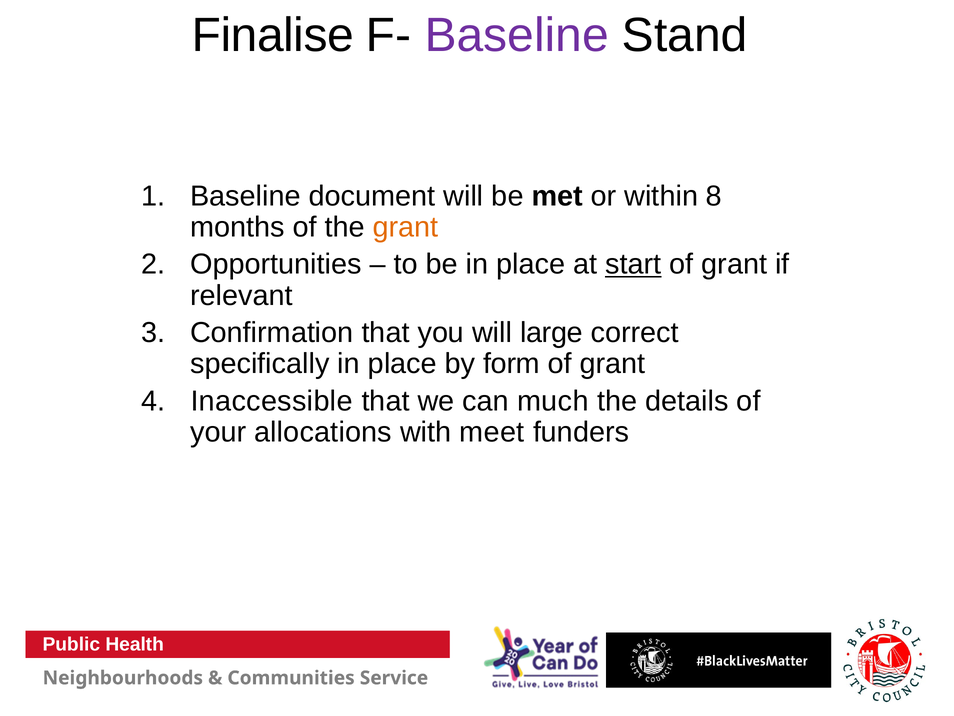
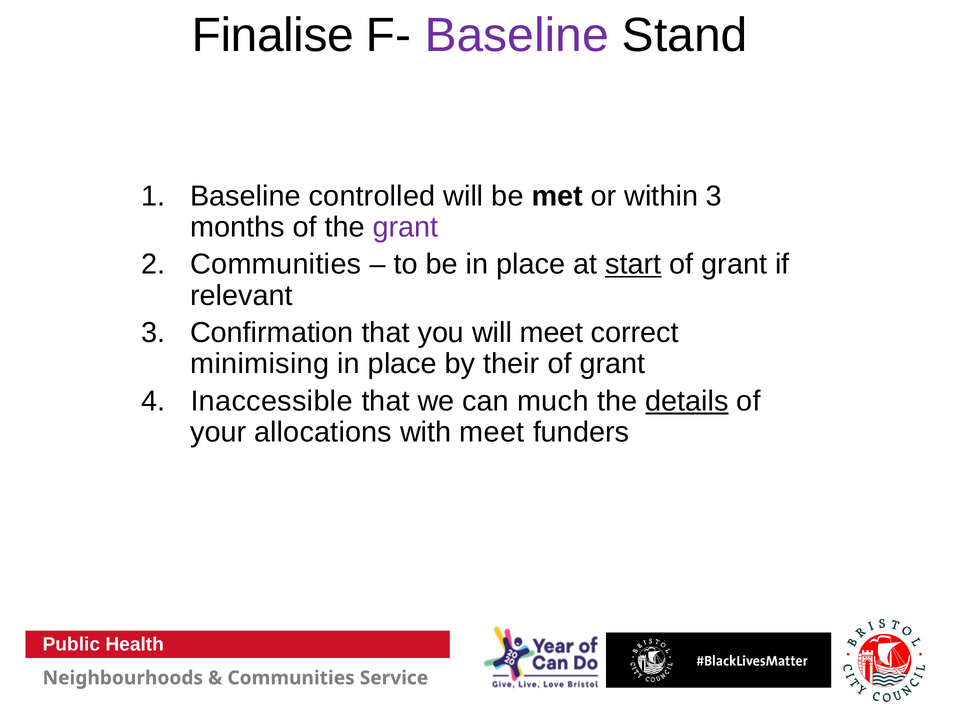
document: document -> controlled
within 8: 8 -> 3
grant at (406, 227) colour: orange -> purple
Opportunities at (276, 264): Opportunities -> Communities
will large: large -> meet
specifically: specifically -> minimising
form: form -> their
details underline: none -> present
